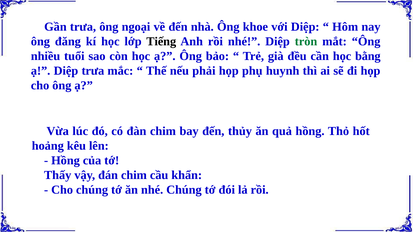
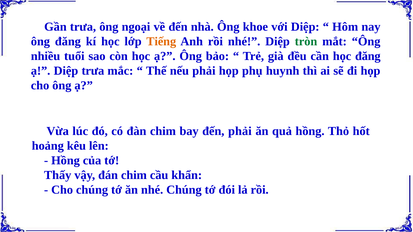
Tiếng colour: black -> orange
học bằng: bằng -> đăng
đến thủy: thủy -> phải
